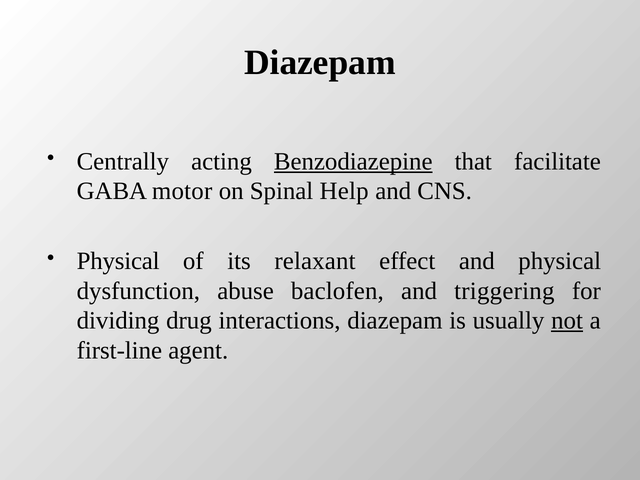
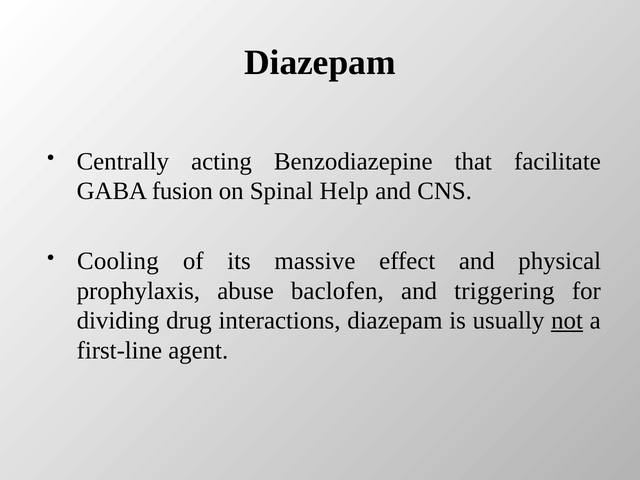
Benzodiazepine underline: present -> none
motor: motor -> fusion
Physical at (118, 261): Physical -> Cooling
relaxant: relaxant -> massive
dysfunction: dysfunction -> prophylaxis
